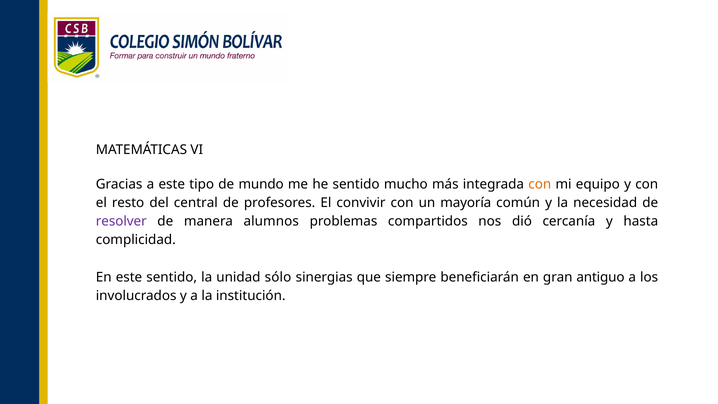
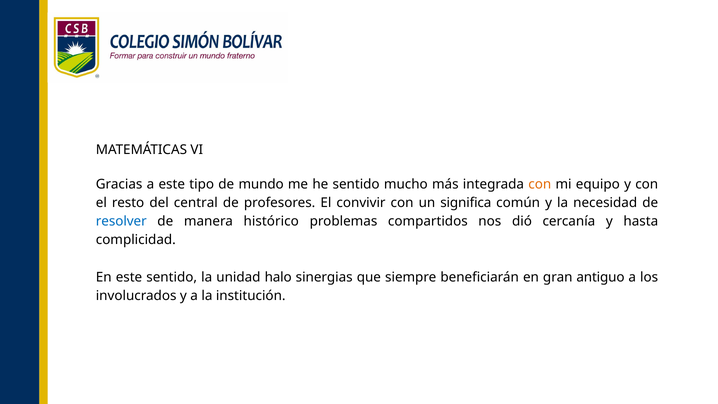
mayoría: mayoría -> significa
resolver colour: purple -> blue
alumnos: alumnos -> histórico
sólo: sólo -> halo
